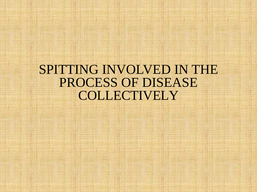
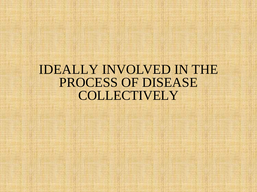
SPITTING: SPITTING -> IDEALLY
